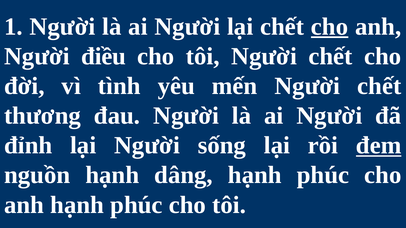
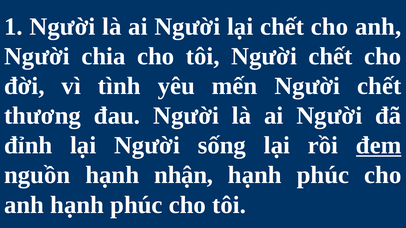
cho at (330, 27) underline: present -> none
điều: điều -> chia
dâng: dâng -> nhận
